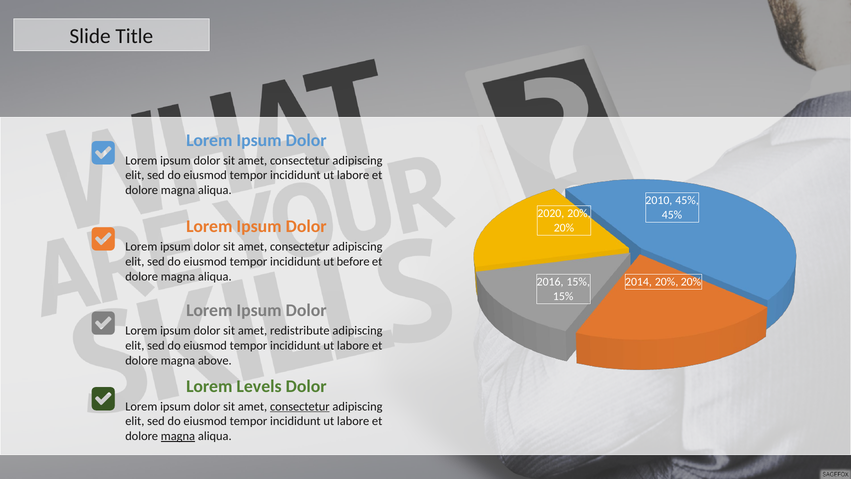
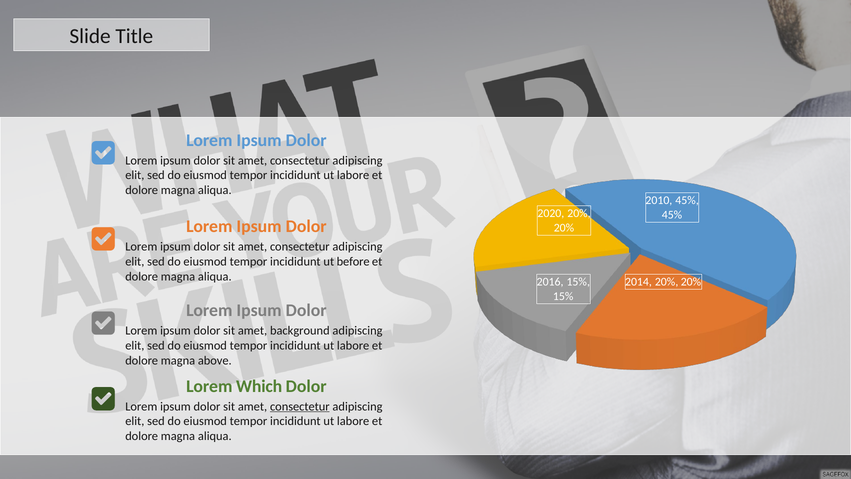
redistribute: redistribute -> background
Levels: Levels -> Which
magna at (178, 436) underline: present -> none
